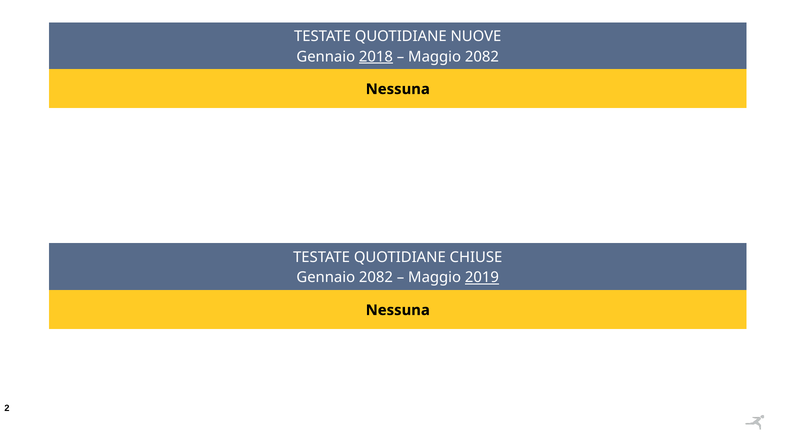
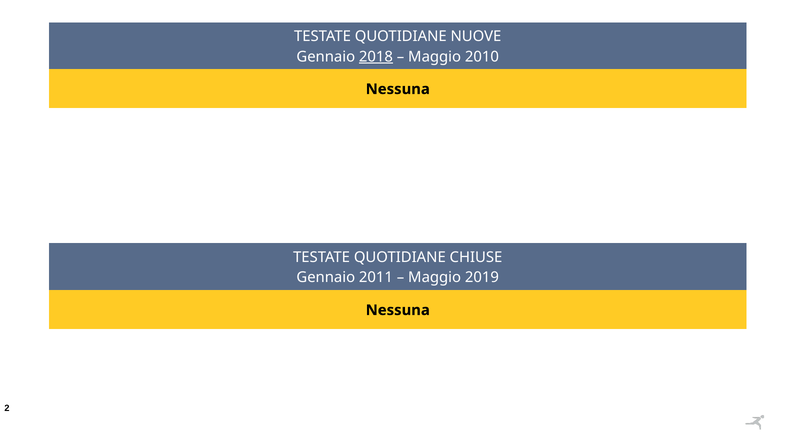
Maggio 2082: 2082 -> 2010
Gennaio 2082: 2082 -> 2011
2019 underline: present -> none
